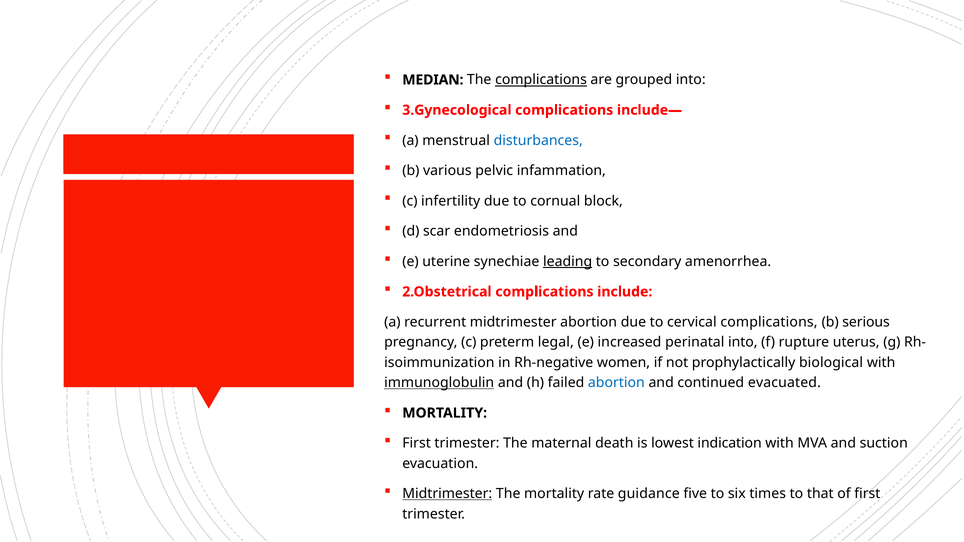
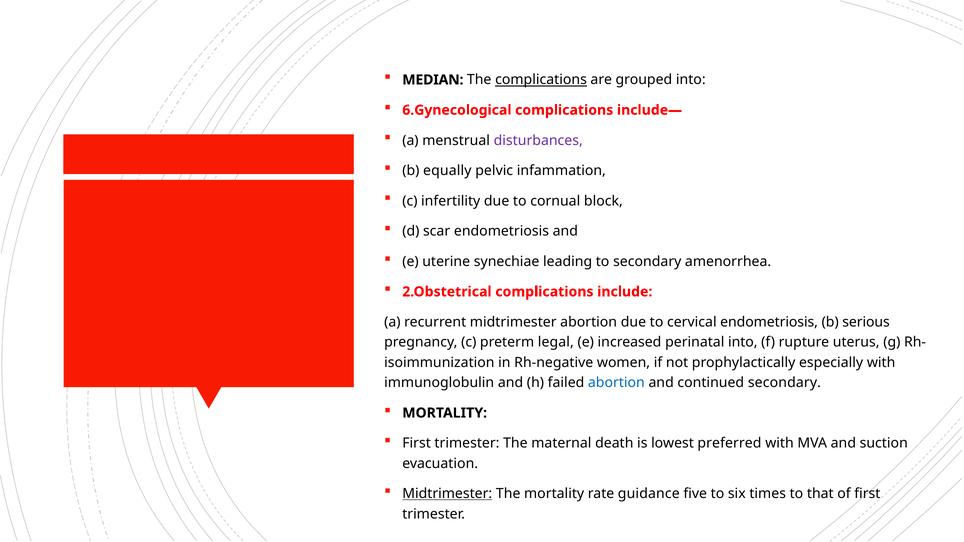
3.Gynecological: 3.Gynecological -> 6.Gynecological
disturbances colour: blue -> purple
various: various -> equally
leading underline: present -> none
cervical complications: complications -> endometriosis
biological: biological -> especially
immunoglobulin underline: present -> none
continued evacuated: evacuated -> secondary
indication: indication -> preferred
